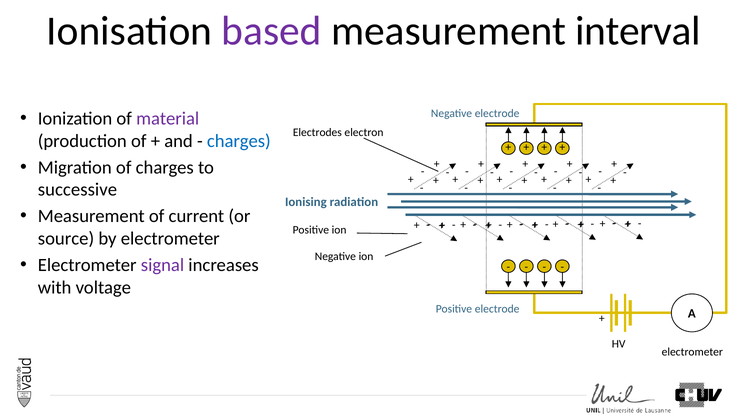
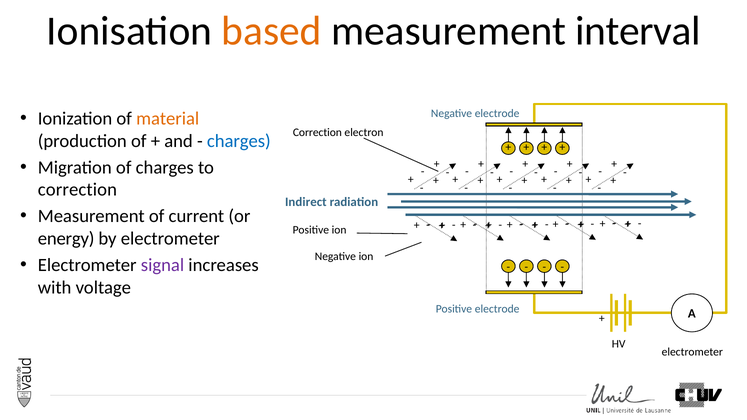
based colour: purple -> orange
material colour: purple -> orange
Electrodes at (317, 133): Electrodes -> Correction
successive at (77, 190): successive -> correction
Ionising: Ionising -> Indirect
source: source -> energy
